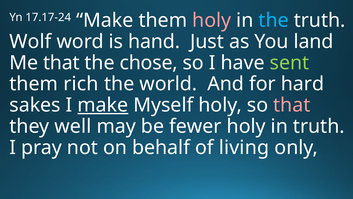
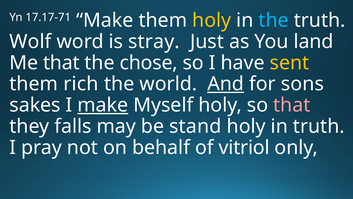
17.17-24: 17.17-24 -> 17.17-71
holy at (212, 20) colour: pink -> yellow
hand: hand -> stray
sent colour: light green -> yellow
And underline: none -> present
hard: hard -> sons
well: well -> falls
fewer: fewer -> stand
living: living -> vitriol
